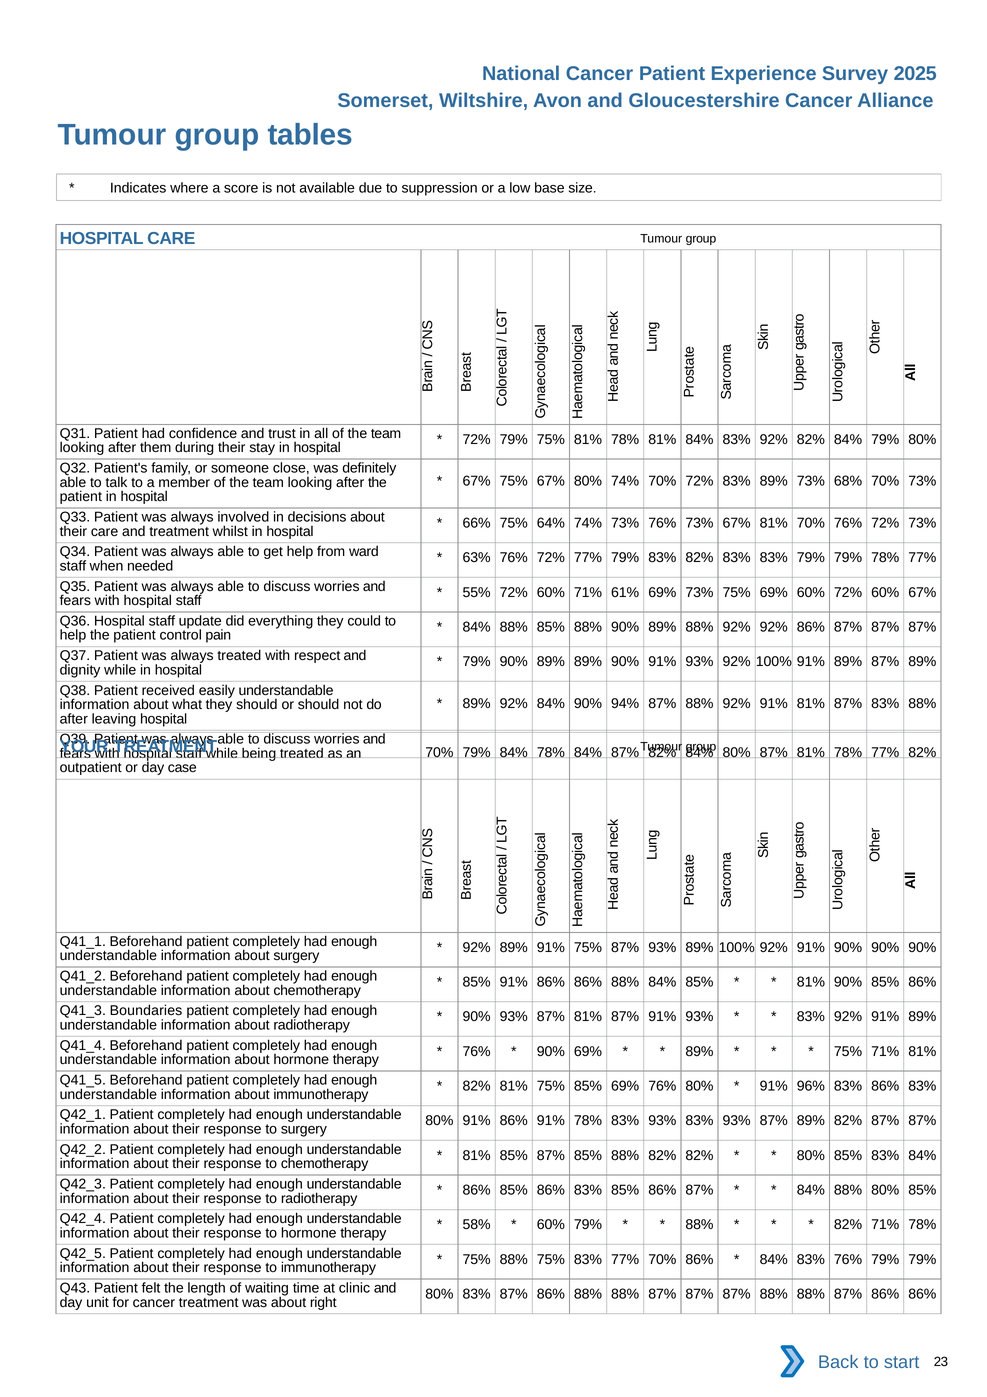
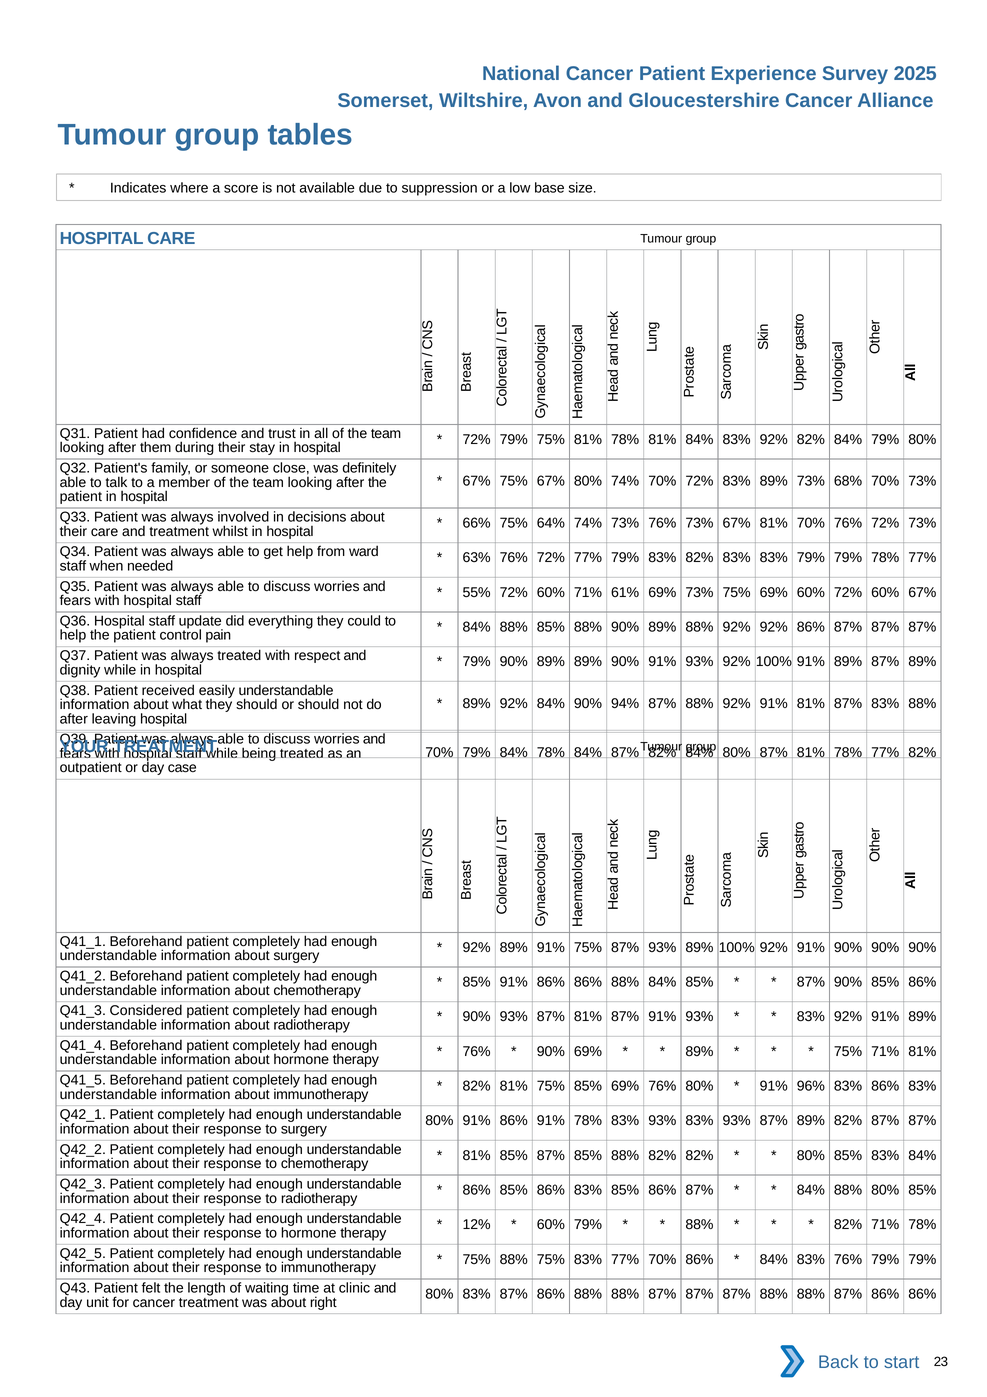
81% at (811, 982): 81% -> 87%
Boundaries: Boundaries -> Considered
58%: 58% -> 12%
